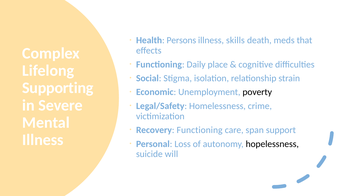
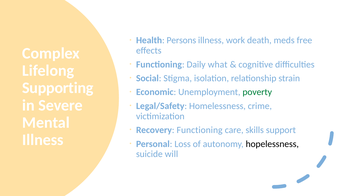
skills: skills -> work
that: that -> free
place: place -> what
poverty colour: black -> green
span: span -> skills
